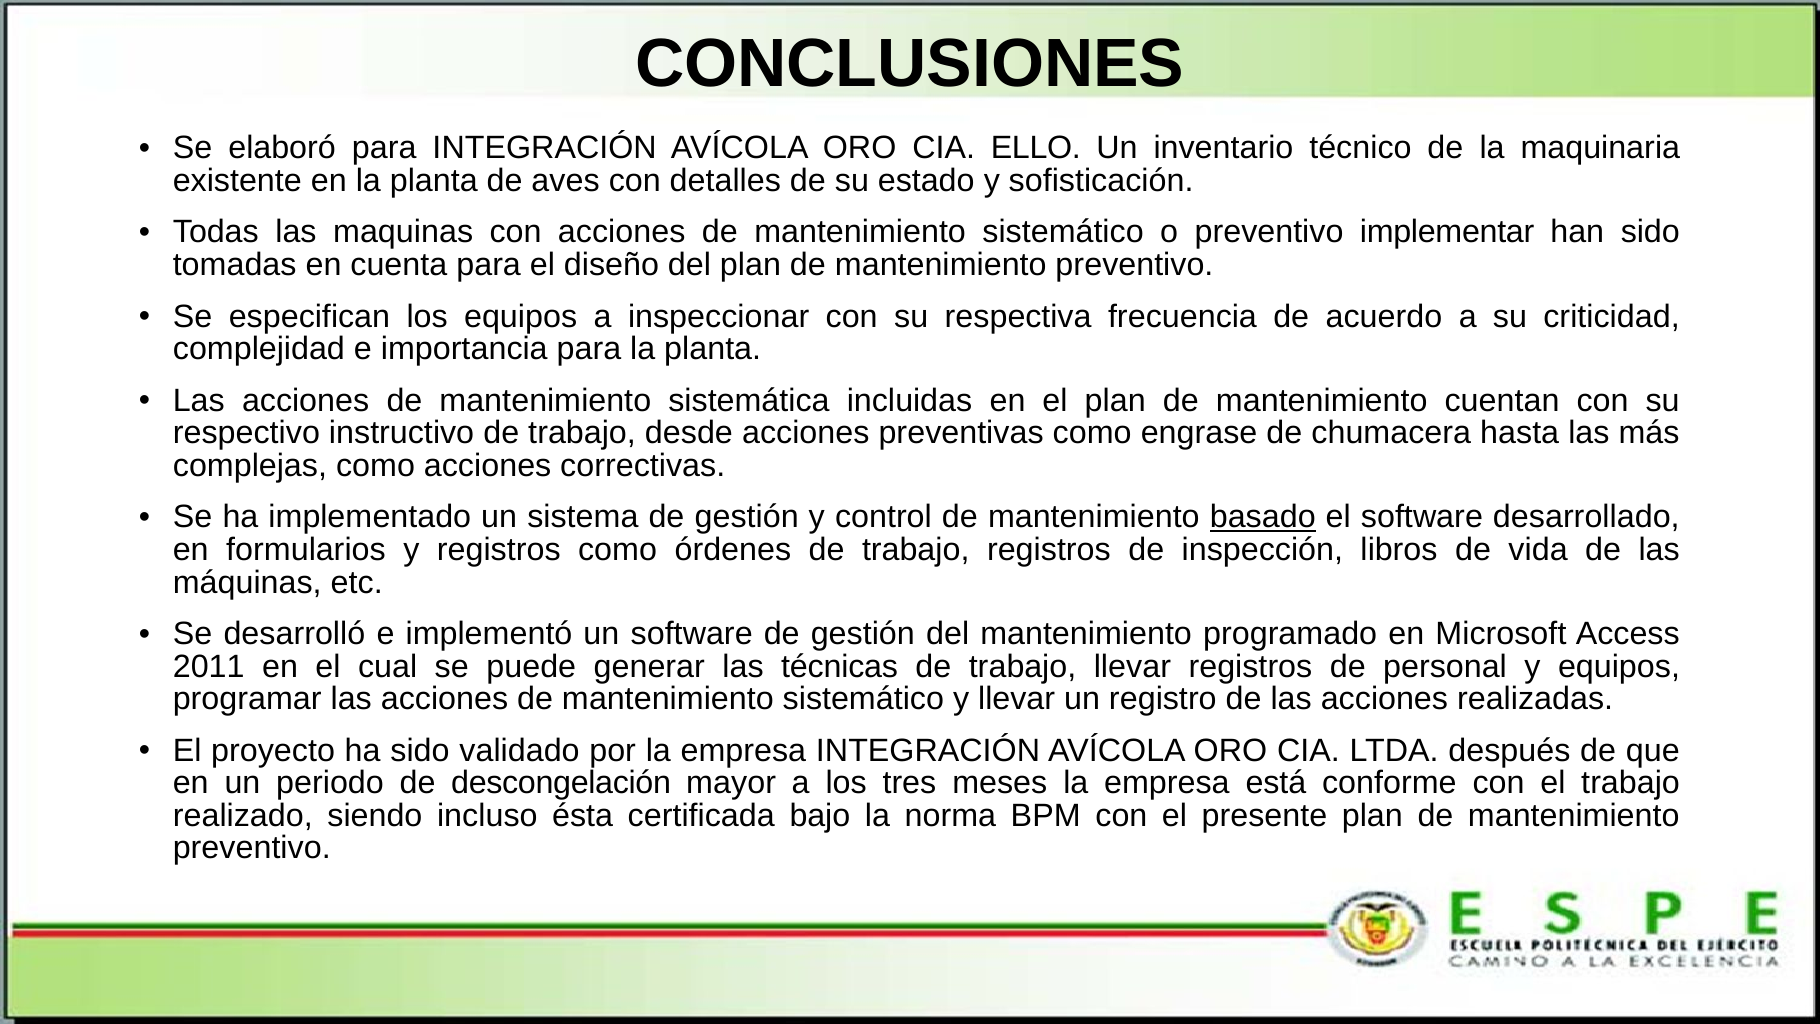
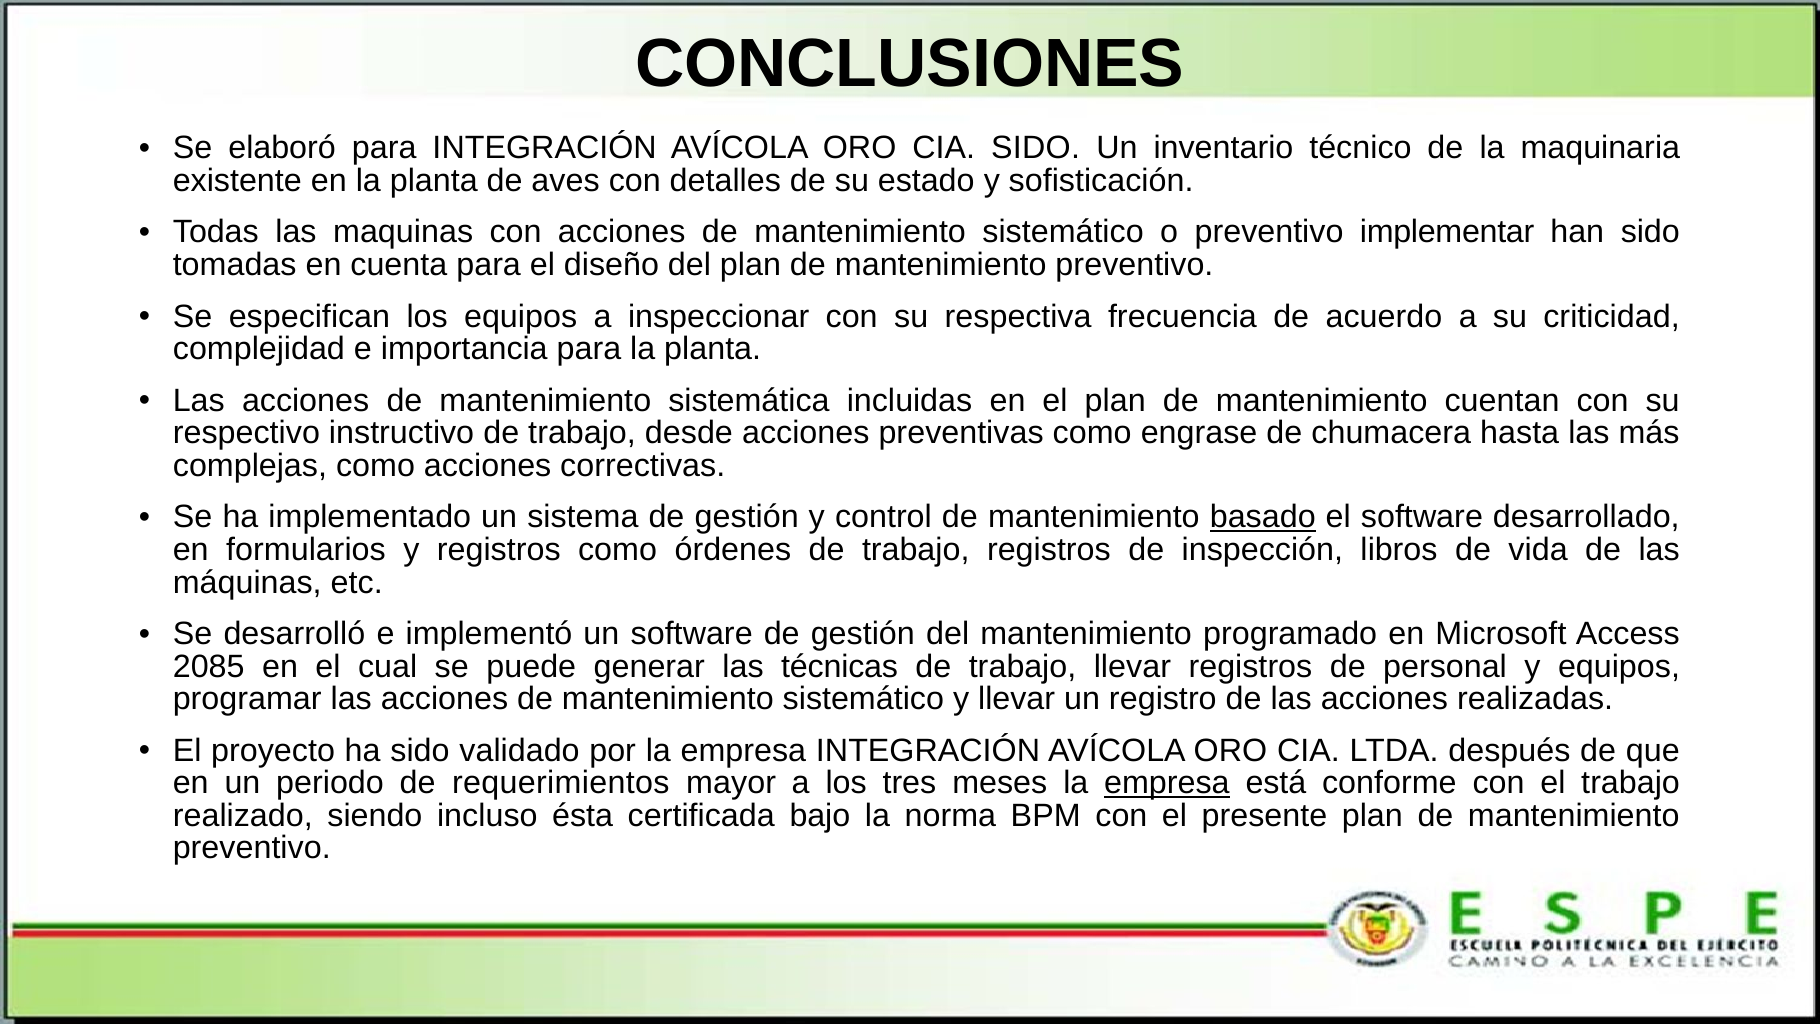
CIA ELLO: ELLO -> SIDO
2011: 2011 -> 2085
descongelación: descongelación -> requerimientos
empresa at (1167, 783) underline: none -> present
